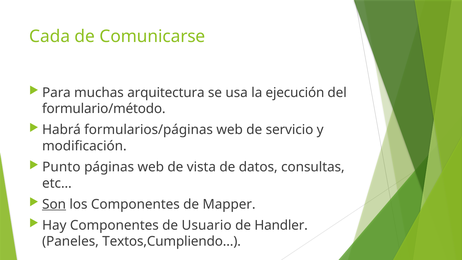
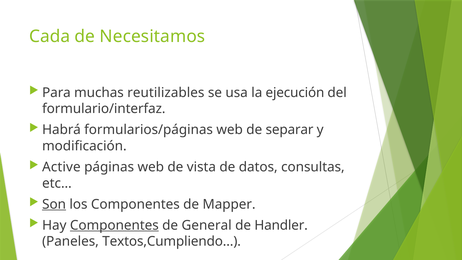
Comunicarse: Comunicarse -> Necesitamos
arquitectura: arquitectura -> reutilizables
formulario/método: formulario/método -> formulario/interfaz
servicio: servicio -> separar
Punto: Punto -> Active
Componentes at (114, 225) underline: none -> present
Usuario: Usuario -> General
